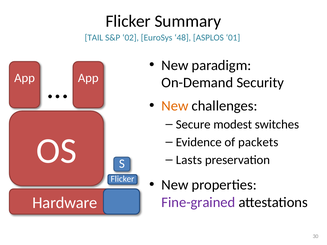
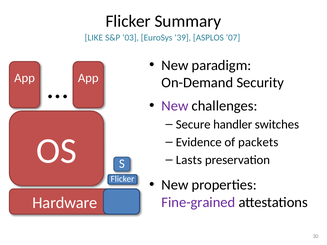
TAIL: TAIL -> LIKE
02: 02 -> 03
48: 48 -> 39
01: 01 -> 07
New at (175, 106) colour: orange -> purple
modest: modest -> handler
